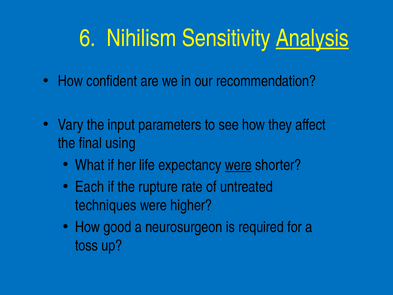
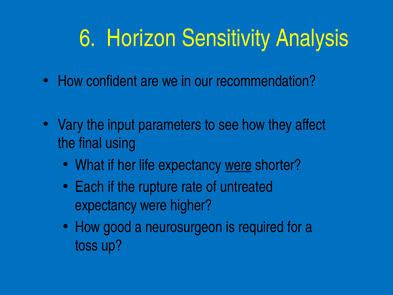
Nihilism: Nihilism -> Horizon
Analysis underline: present -> none
techniques at (106, 205): techniques -> expectancy
